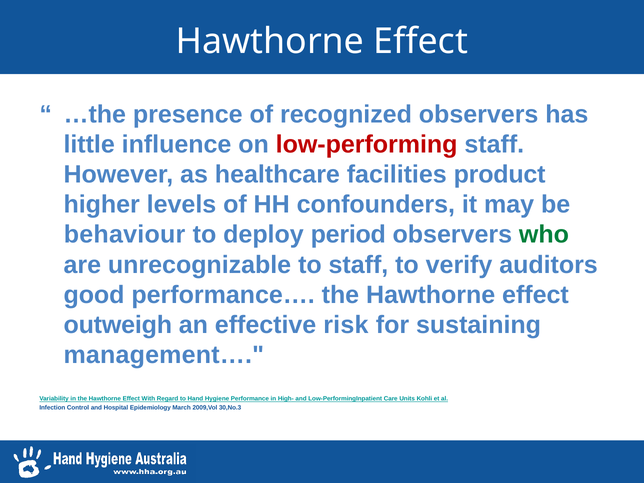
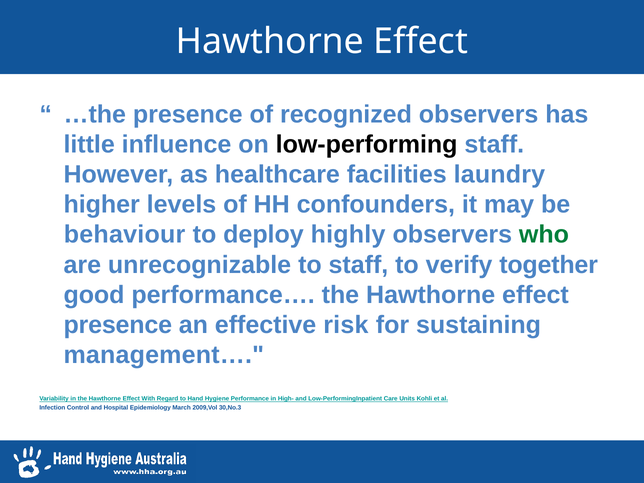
low-performing colour: red -> black
product: product -> laundry
period: period -> highly
auditors: auditors -> together
outweigh at (118, 325): outweigh -> presence
